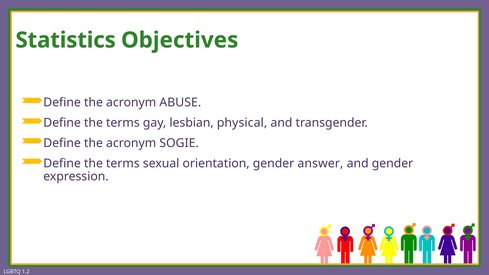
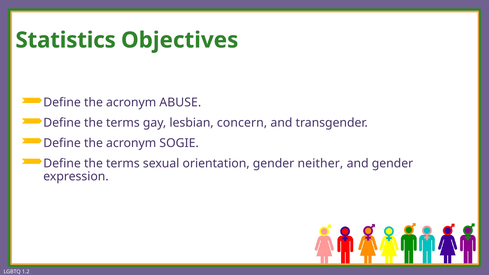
physical: physical -> concern
answer: answer -> neither
